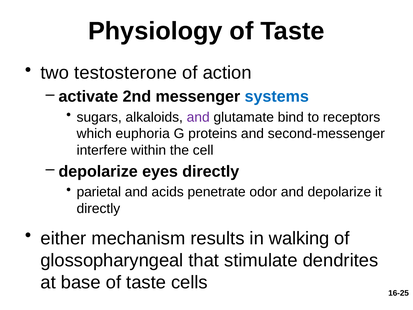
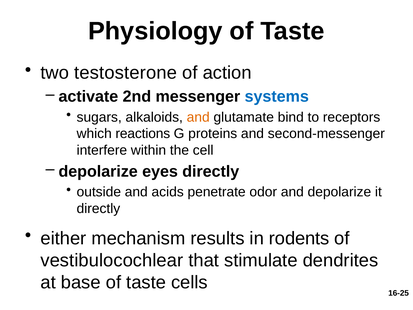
and at (198, 117) colour: purple -> orange
euphoria: euphoria -> reactions
parietal: parietal -> outside
walking: walking -> rodents
glossopharyngeal: glossopharyngeal -> vestibulocochlear
